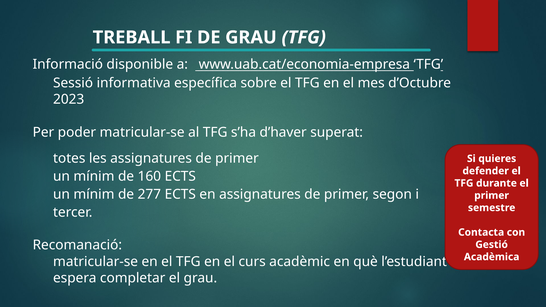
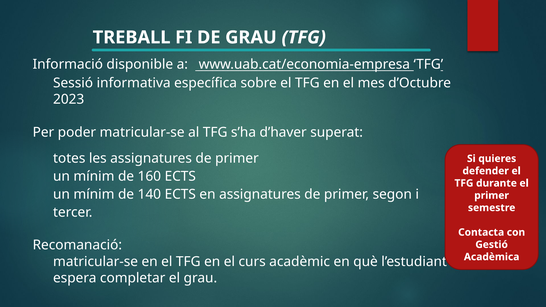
277: 277 -> 140
